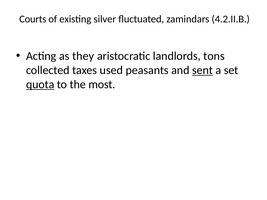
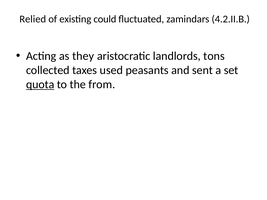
Courts: Courts -> Relied
silver: silver -> could
sent underline: present -> none
most: most -> from
